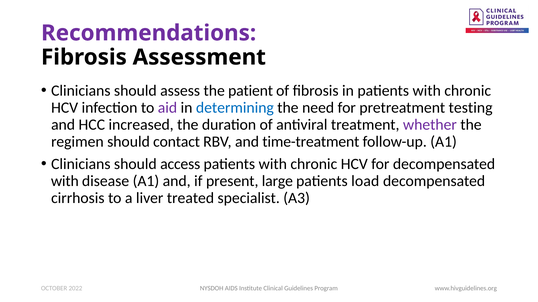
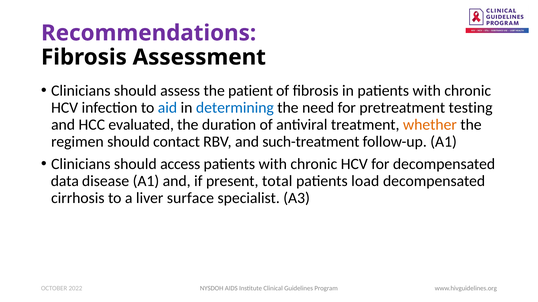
aid colour: purple -> blue
increased: increased -> evaluated
whether colour: purple -> orange
time-treatment: time-treatment -> such-treatment
with at (65, 181): with -> data
large: large -> total
treated: treated -> surface
